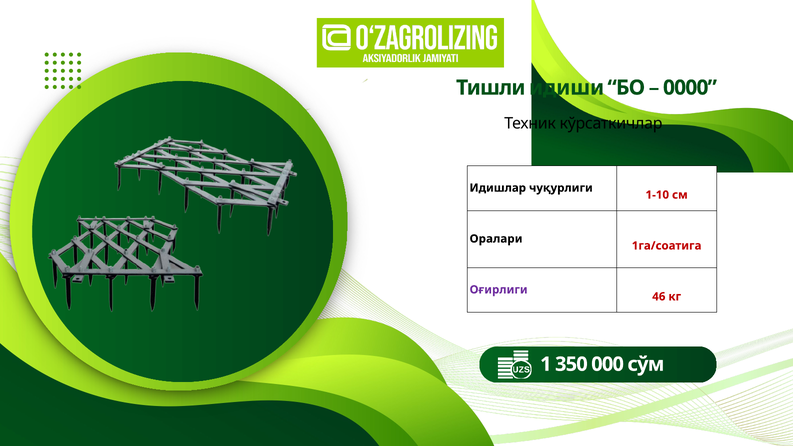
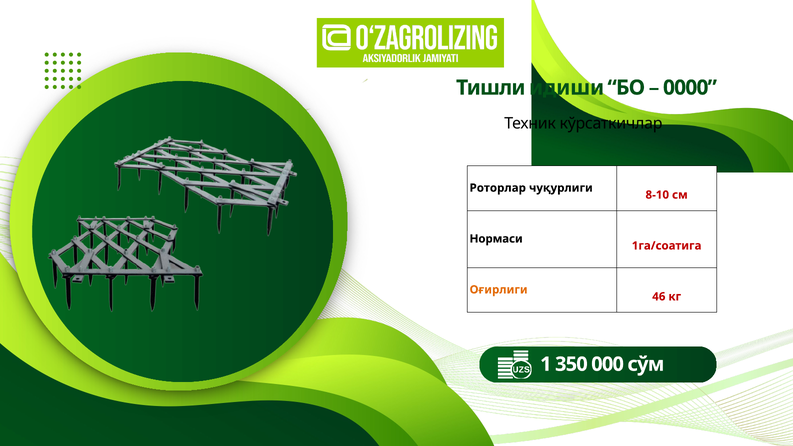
Идишлар: Идишлар -> Роторлар
1-10: 1-10 -> 8-10
Оралари: Оралари -> Нормаси
Оғирлиги colour: purple -> orange
